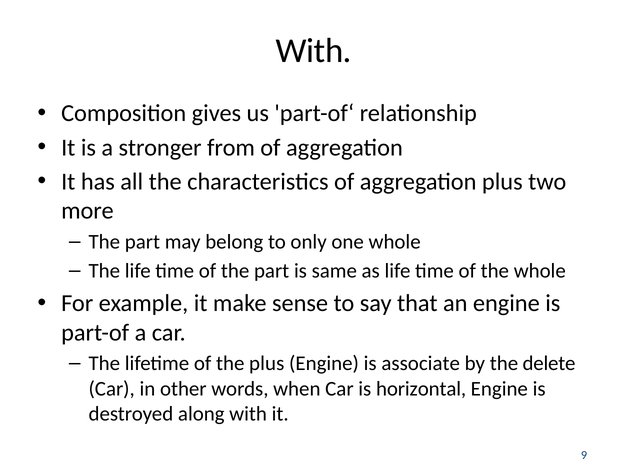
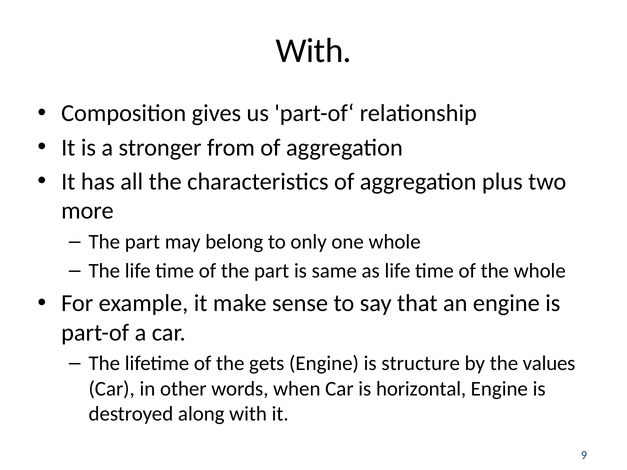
the plus: plus -> gets
associate: associate -> structure
delete: delete -> values
